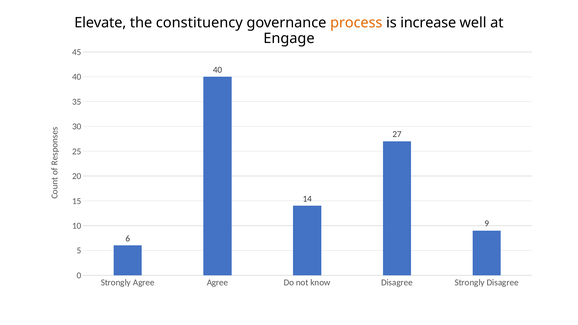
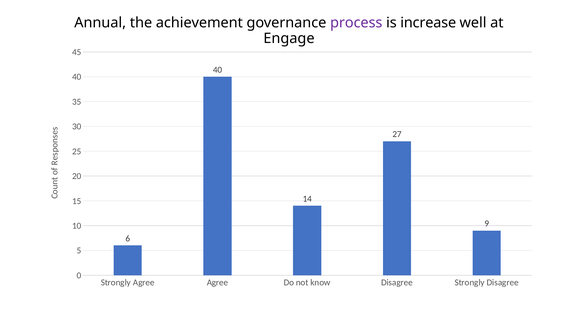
Elevate: Elevate -> Annual
constituency: constituency -> achievement
process colour: orange -> purple
